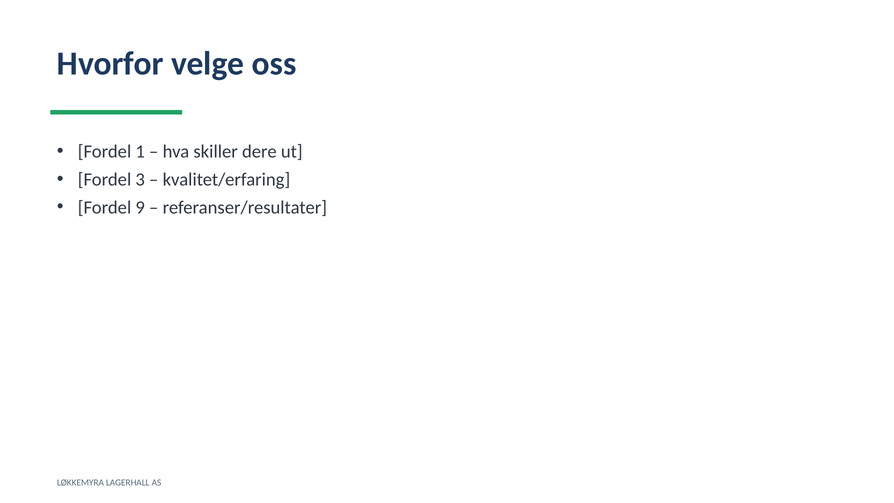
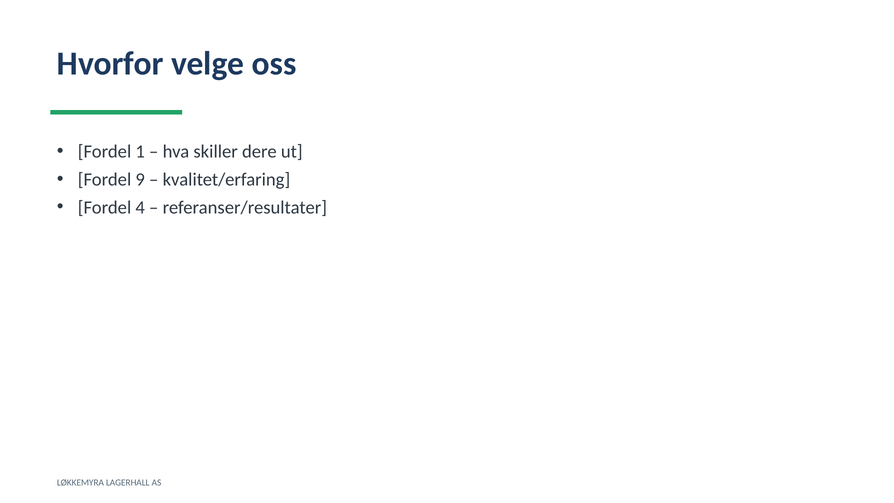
3: 3 -> 9
9: 9 -> 4
